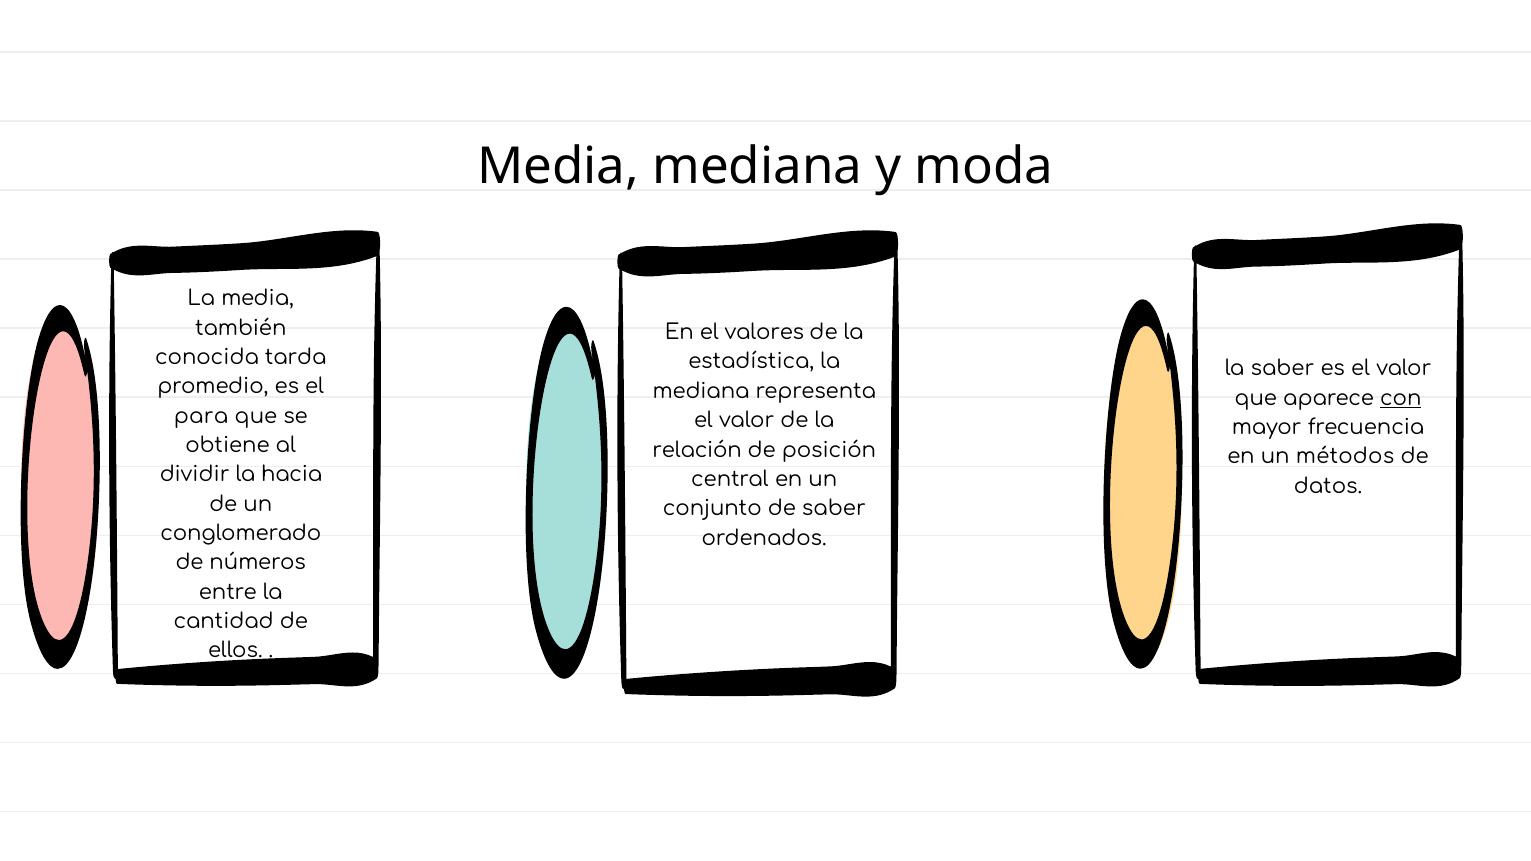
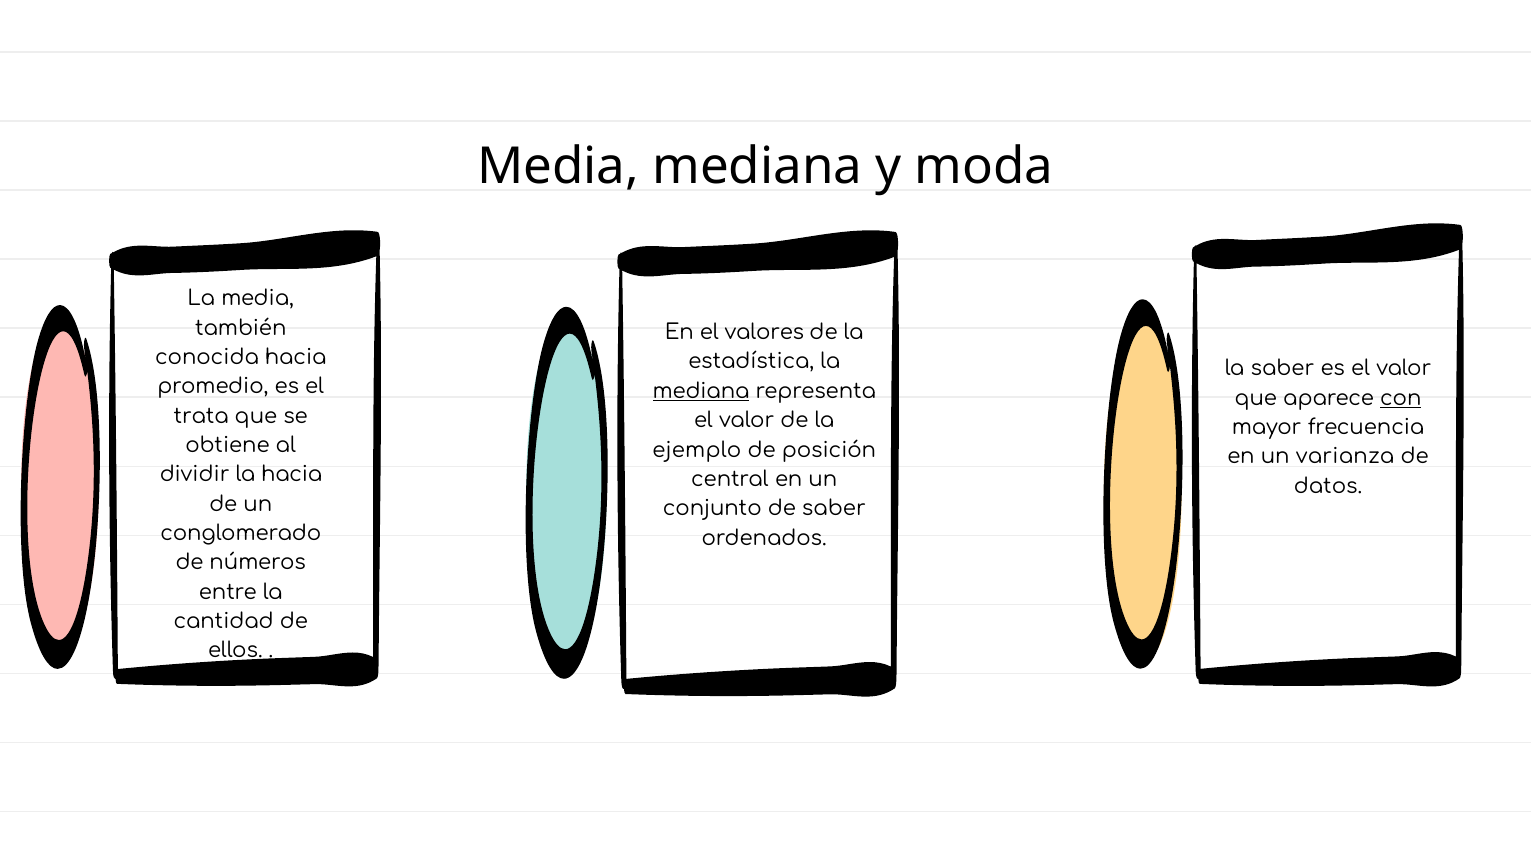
conocida tarda: tarda -> hacia
mediana at (701, 391) underline: none -> present
para: para -> trata
relación: relación -> ejemplo
métodos: métodos -> varianza
